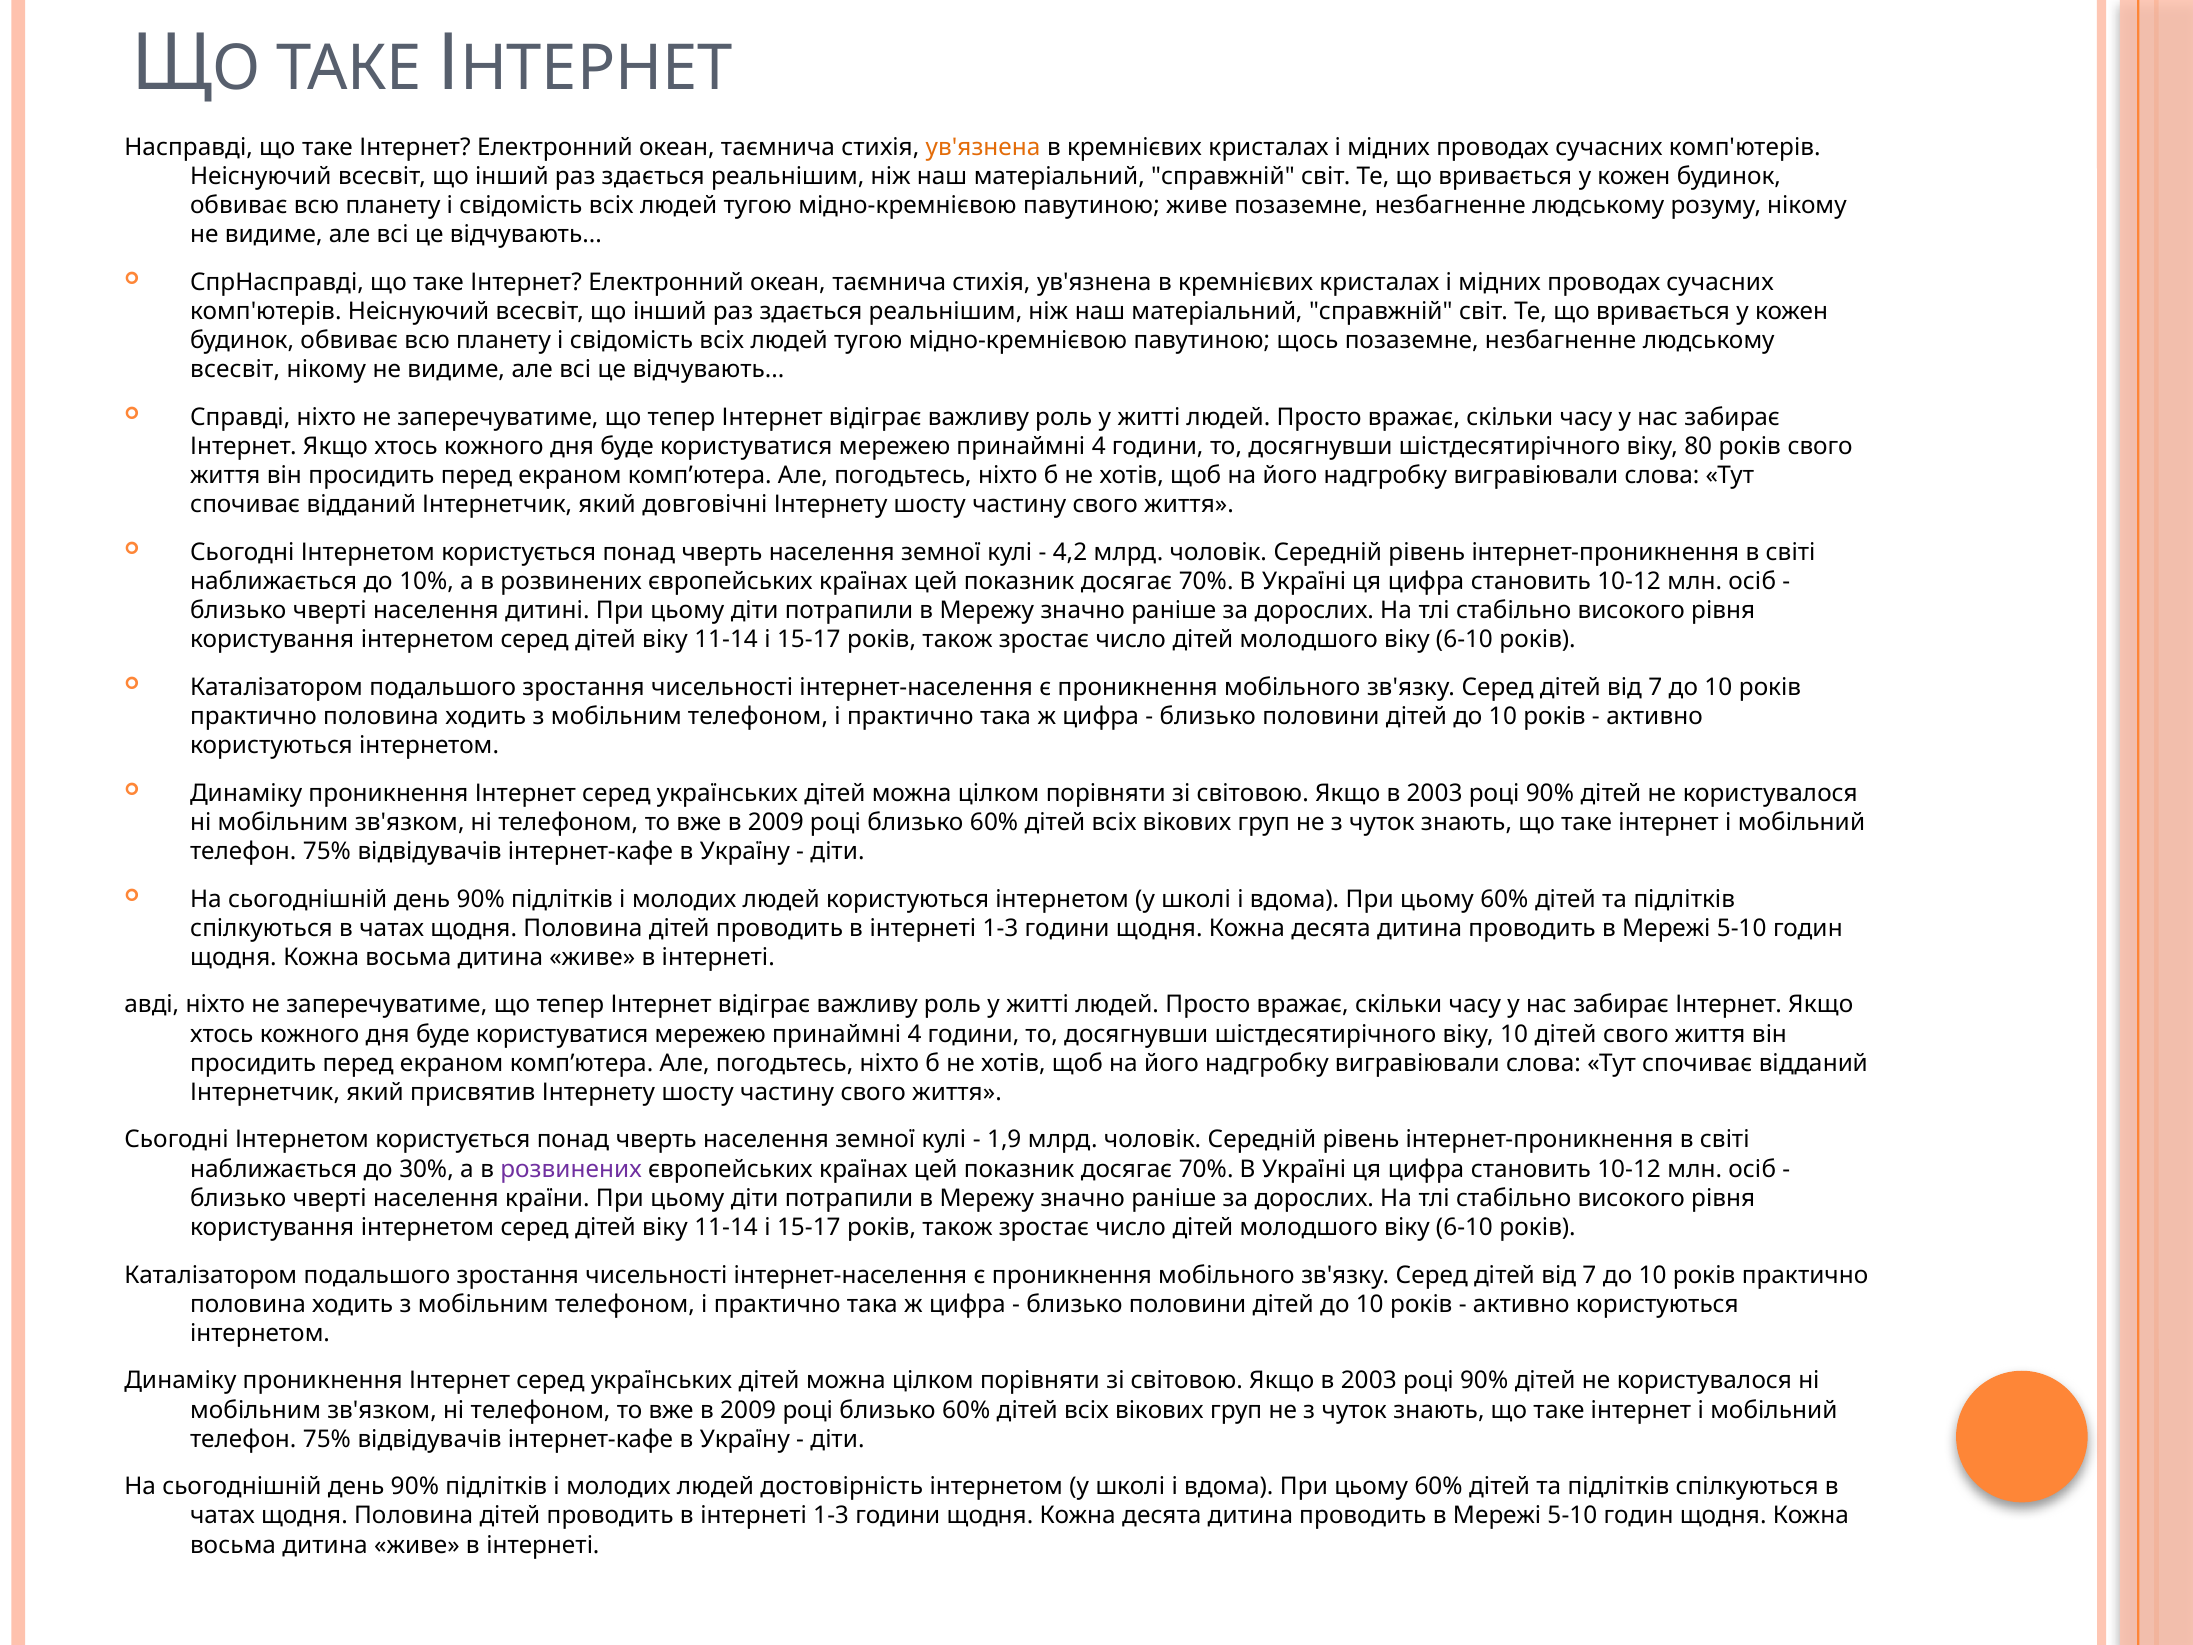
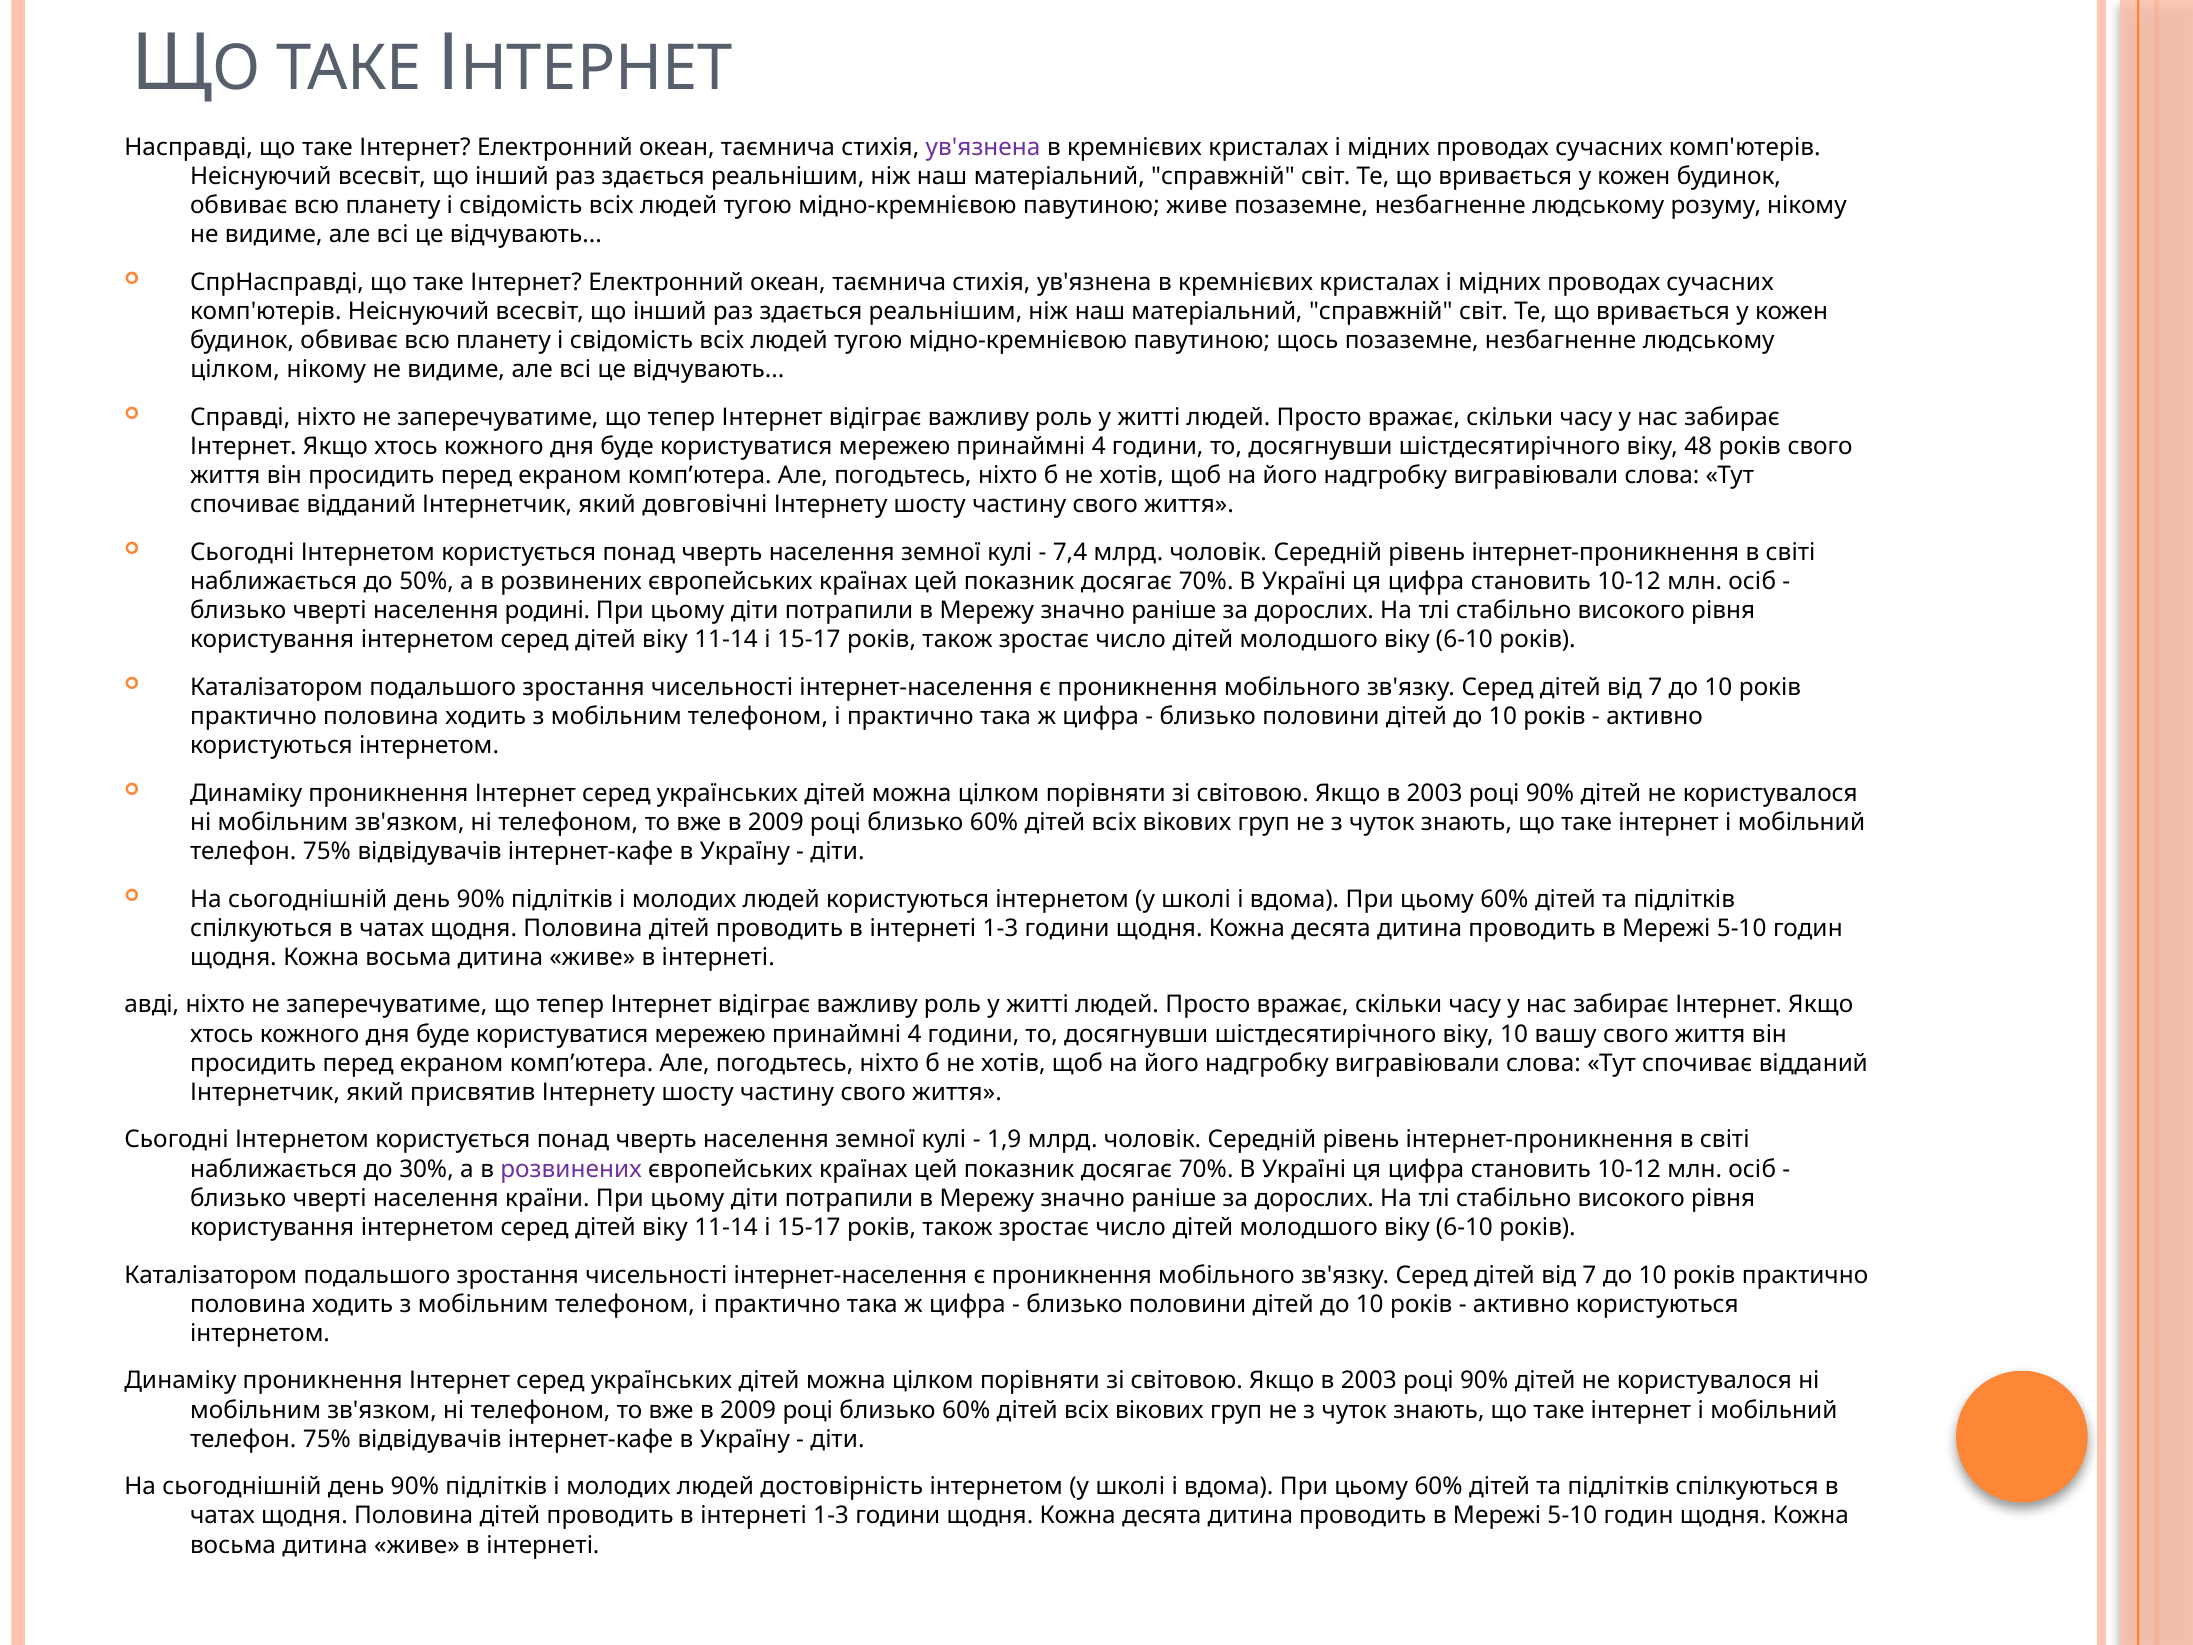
ув'язнена at (983, 147) colour: orange -> purple
всесвіт at (235, 370): всесвіт -> цілком
80: 80 -> 48
4,2: 4,2 -> 7,4
10%: 10% -> 50%
дитині: дитині -> родині
10 дітей: дітей -> вашу
